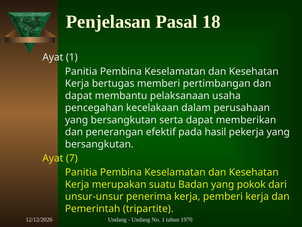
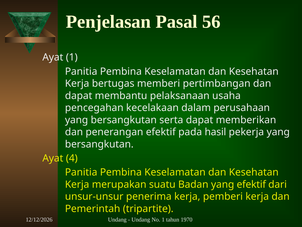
18: 18 -> 56
7: 7 -> 4
yang pokok: pokok -> efektif
